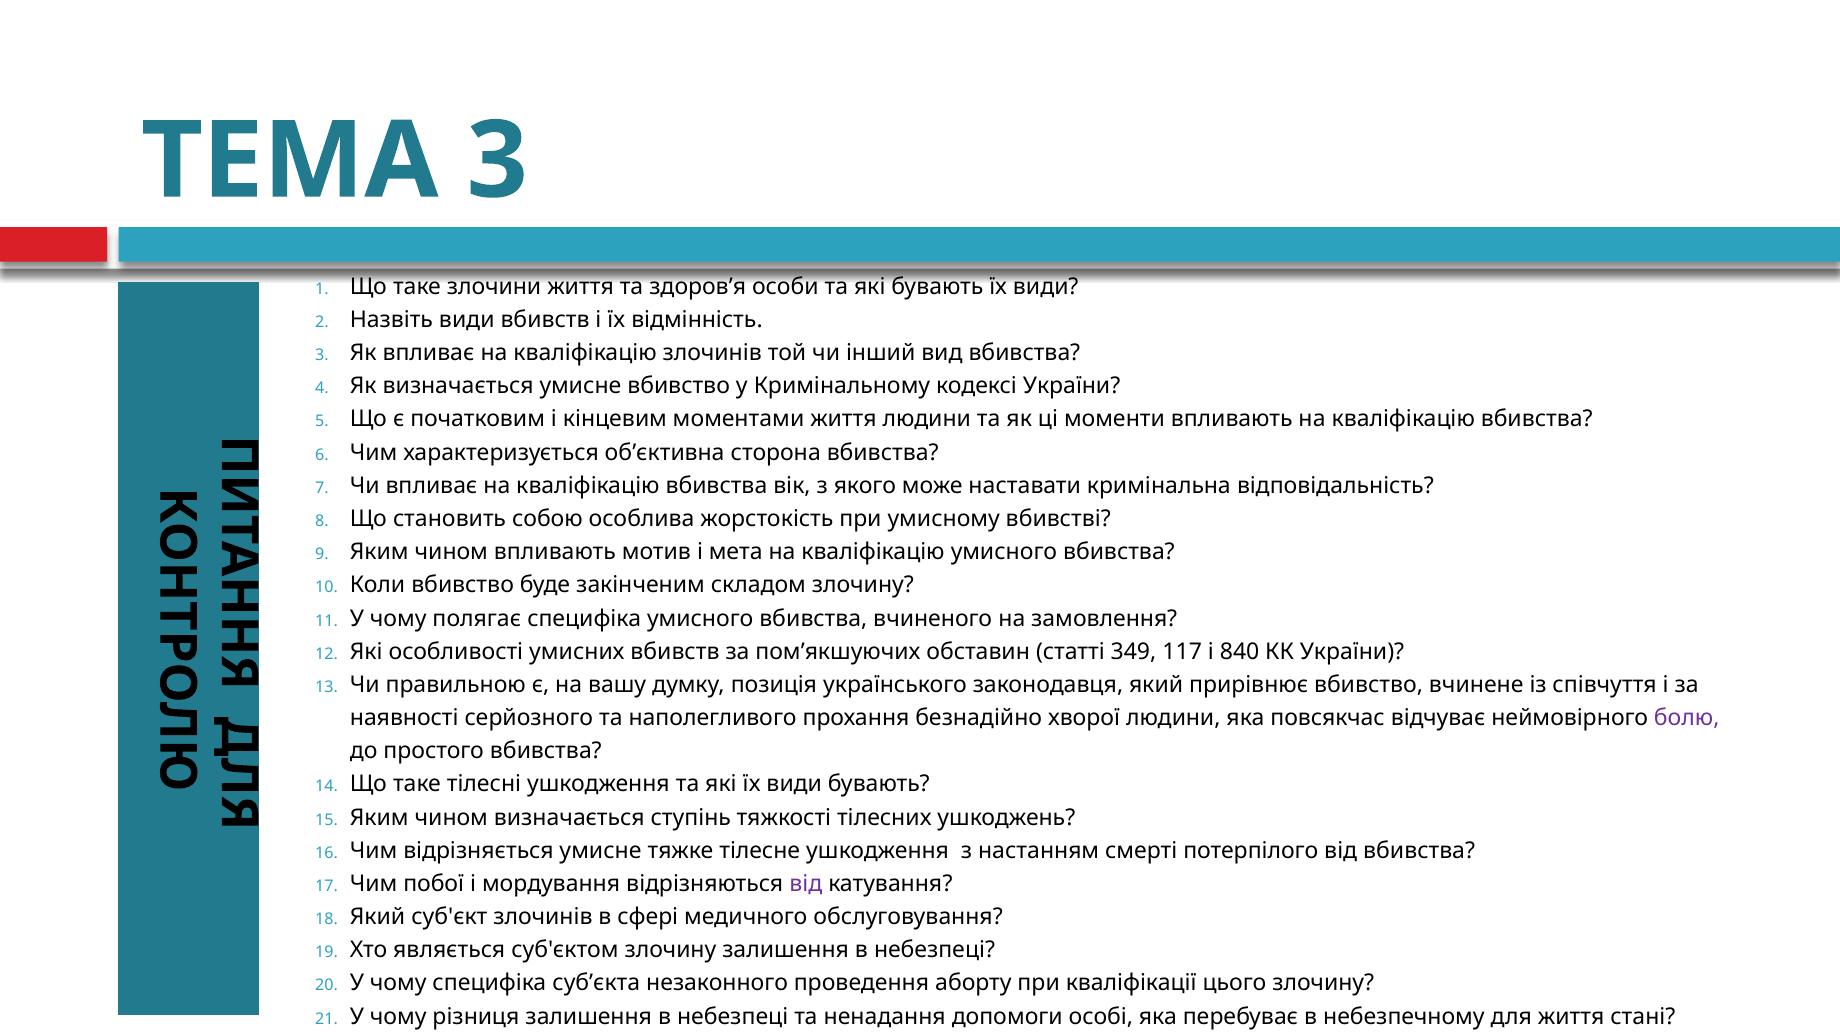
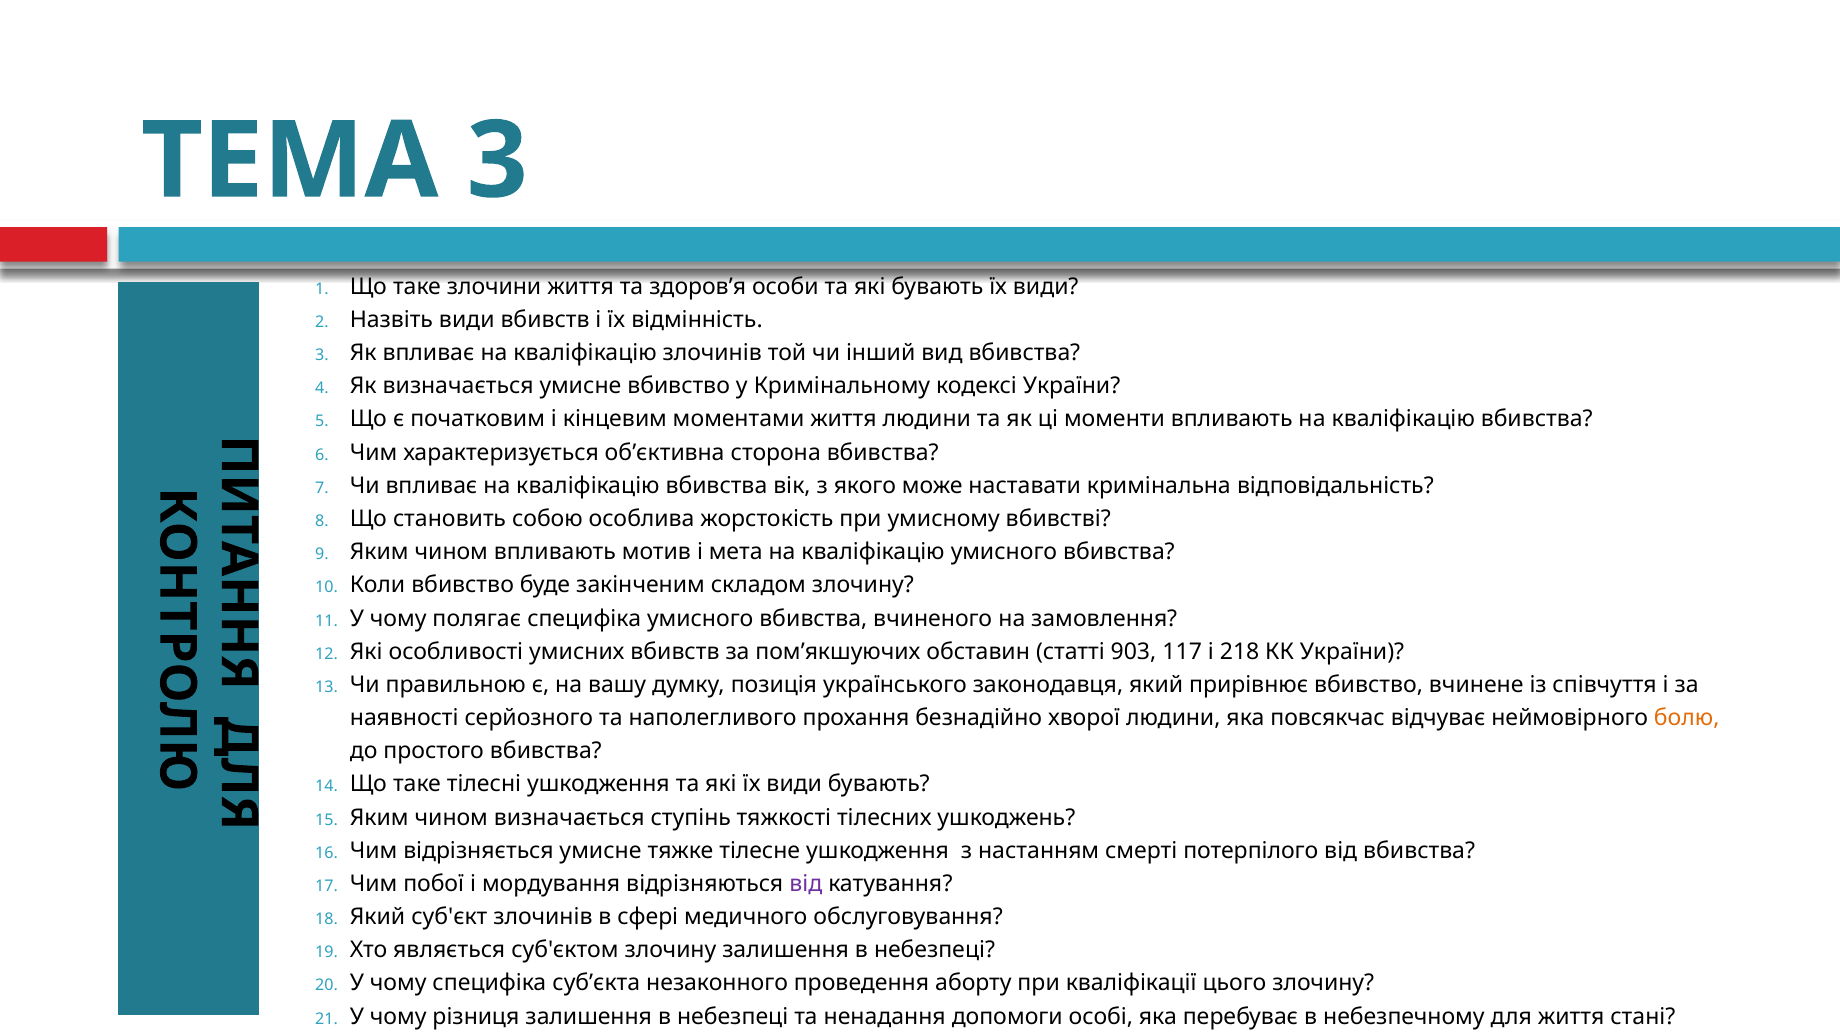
349: 349 -> 903
840: 840 -> 218
болю colour: purple -> orange
